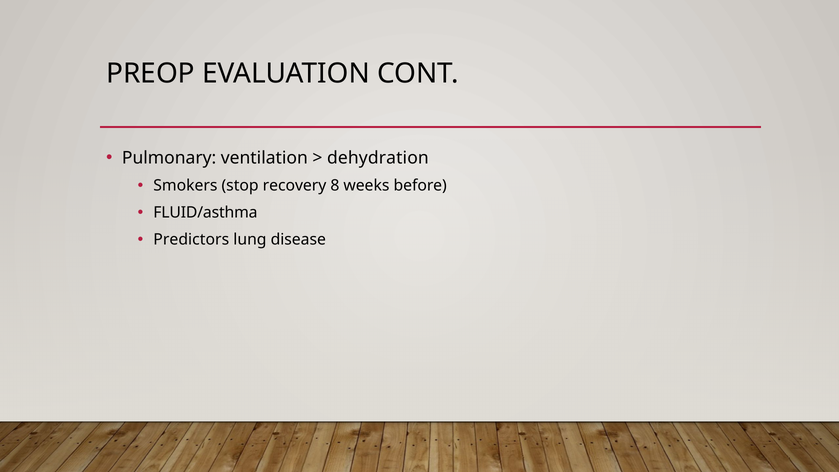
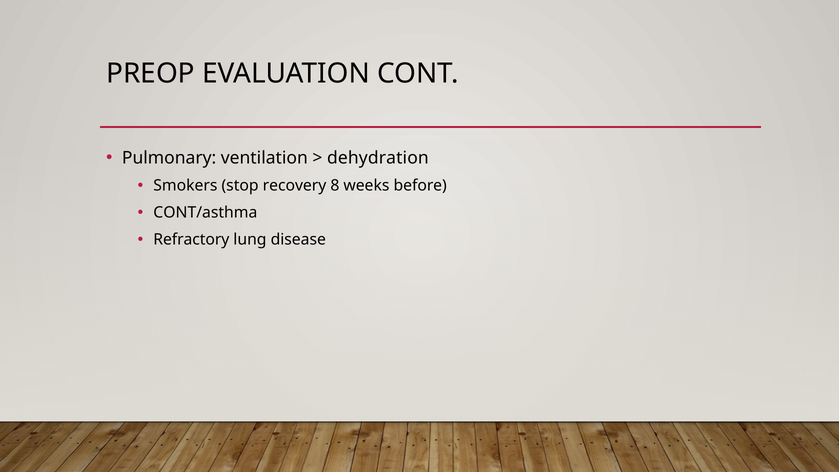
FLUID/asthma: FLUID/asthma -> CONT/asthma
Predictors: Predictors -> Refractory
